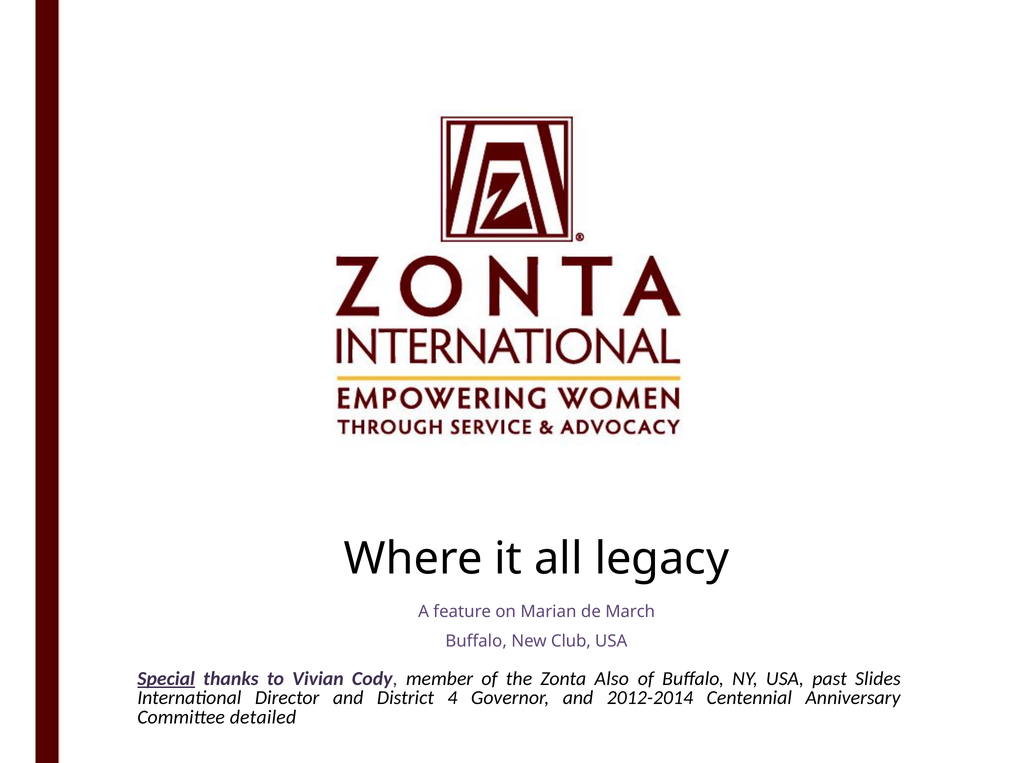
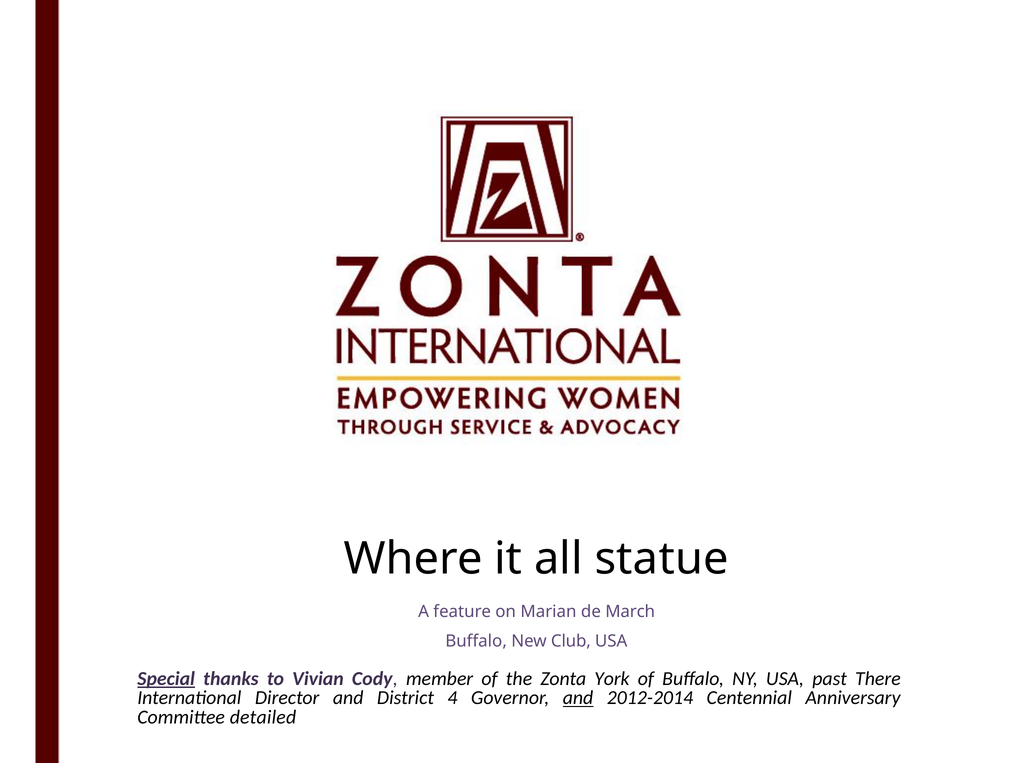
legacy: legacy -> statue
Also: Also -> York
Slides: Slides -> There
and at (578, 698) underline: none -> present
